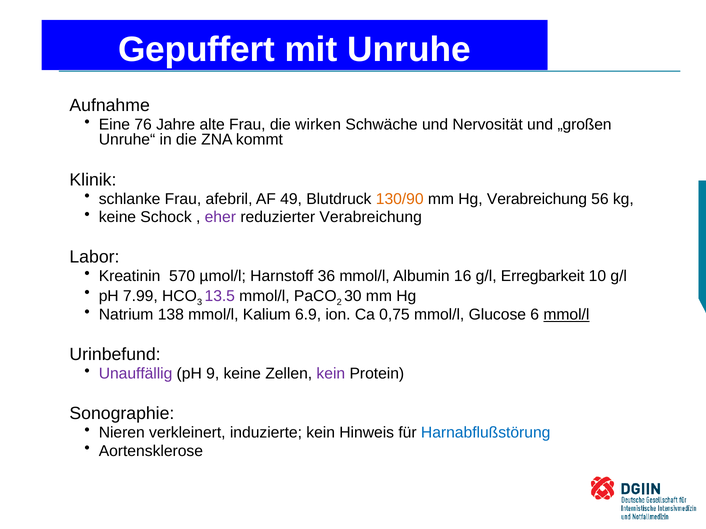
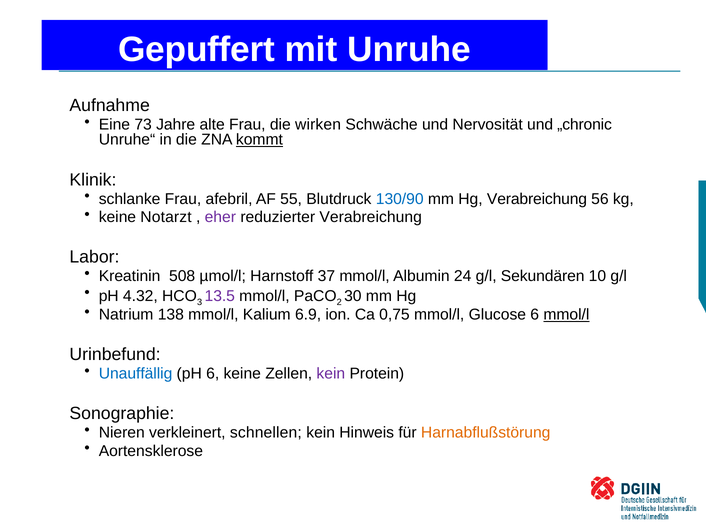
76: 76 -> 73
„großen: „großen -> „chronic
kommt underline: none -> present
49: 49 -> 55
130/90 colour: orange -> blue
Schock: Schock -> Notarzt
570: 570 -> 508
36: 36 -> 37
16: 16 -> 24
Erregbarkeit: Erregbarkeit -> Sekundären
7.99: 7.99 -> 4.32
Unauffällig colour: purple -> blue
pH 9: 9 -> 6
induzierte: induzierte -> schnellen
Harnabflußstörung colour: blue -> orange
